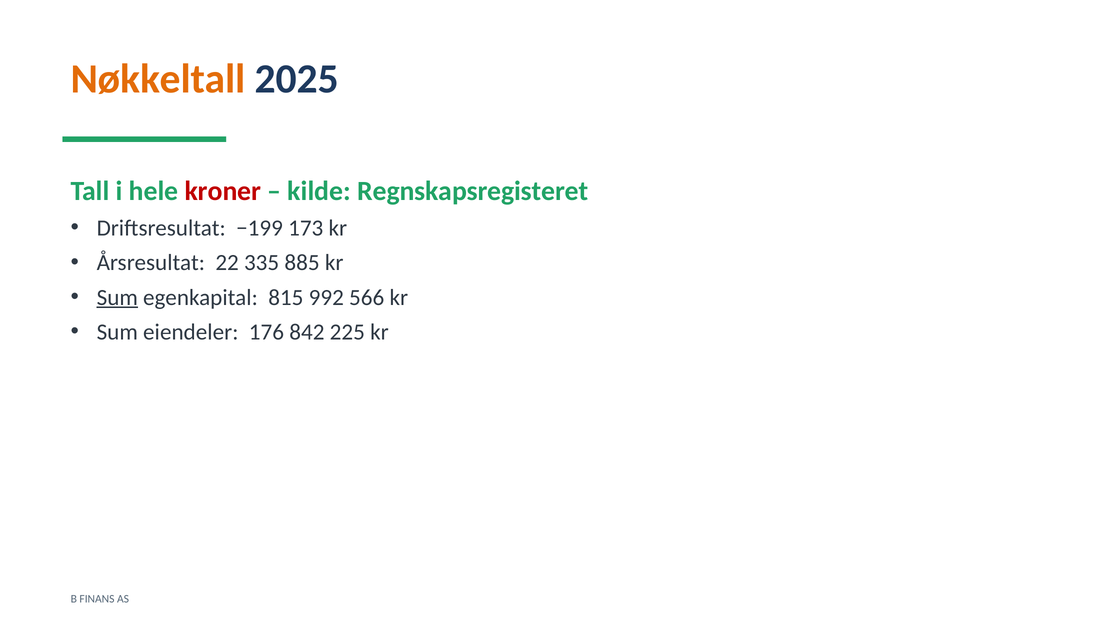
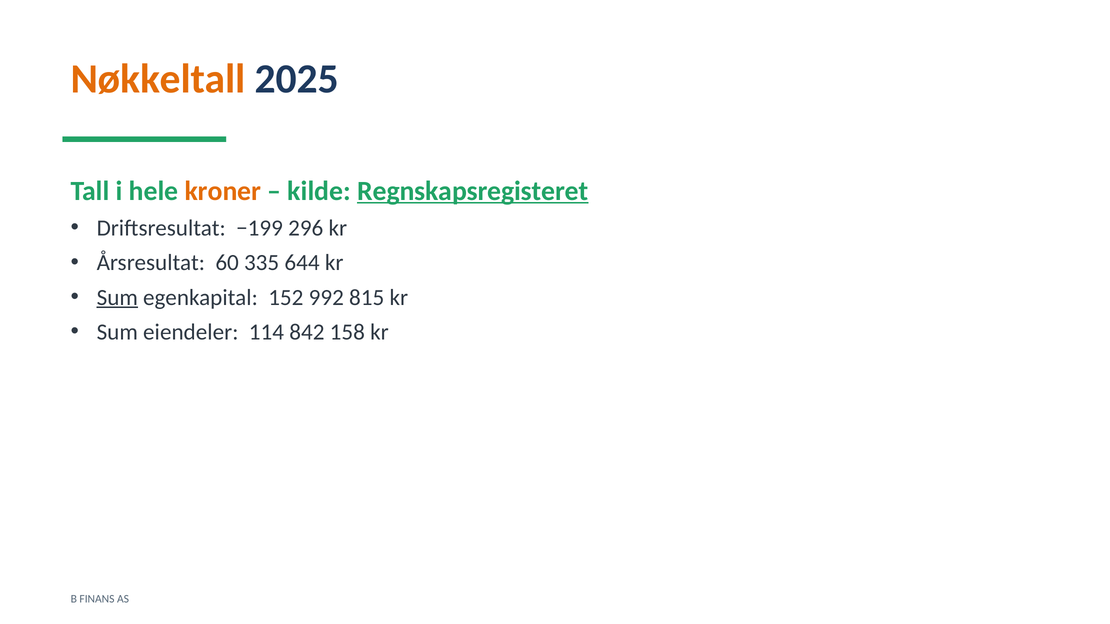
kroner colour: red -> orange
Regnskapsregisteret underline: none -> present
173: 173 -> 296
22: 22 -> 60
885: 885 -> 644
815: 815 -> 152
566: 566 -> 815
176: 176 -> 114
225: 225 -> 158
